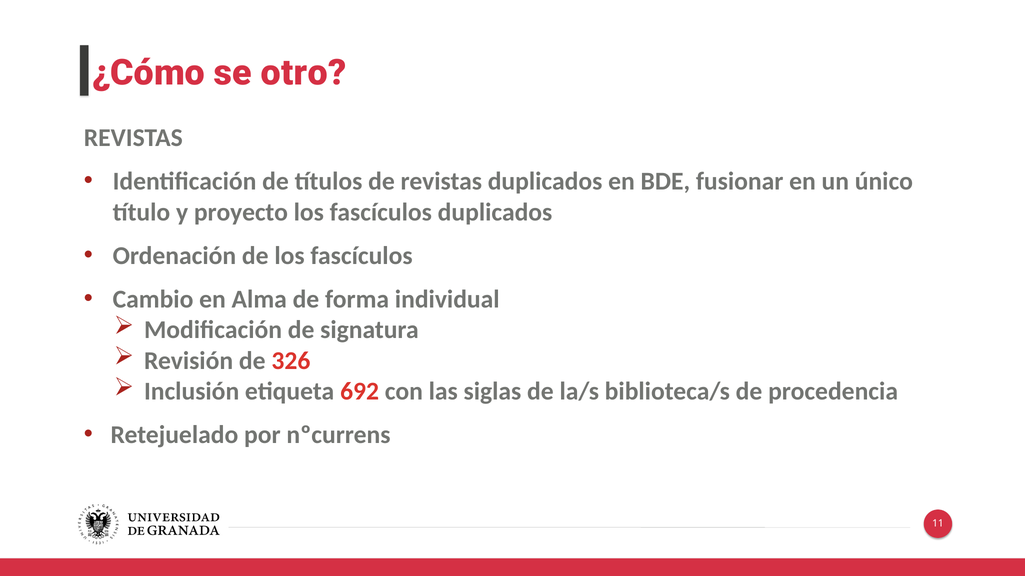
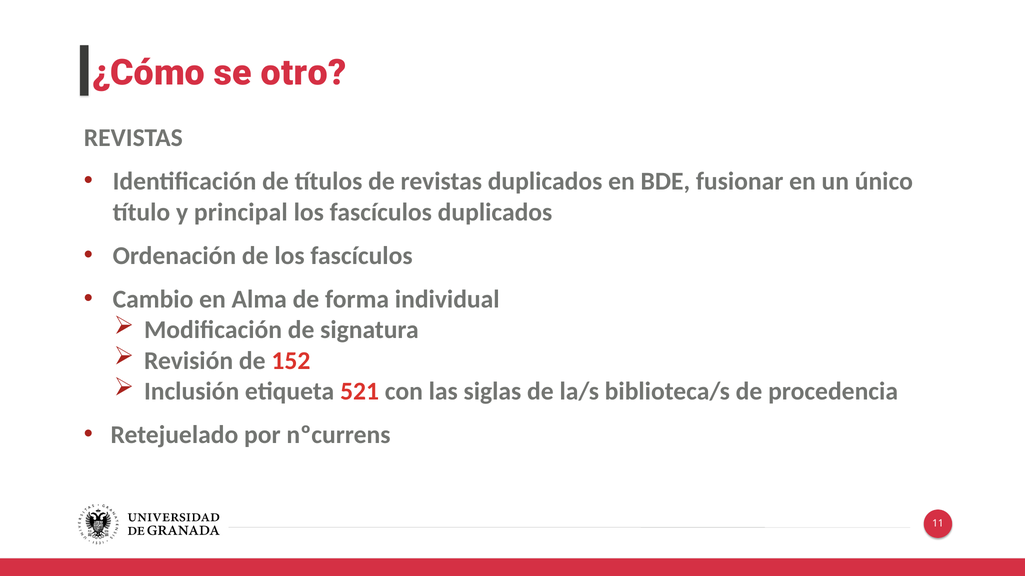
proyecto: proyecto -> principal
326: 326 -> 152
692: 692 -> 521
